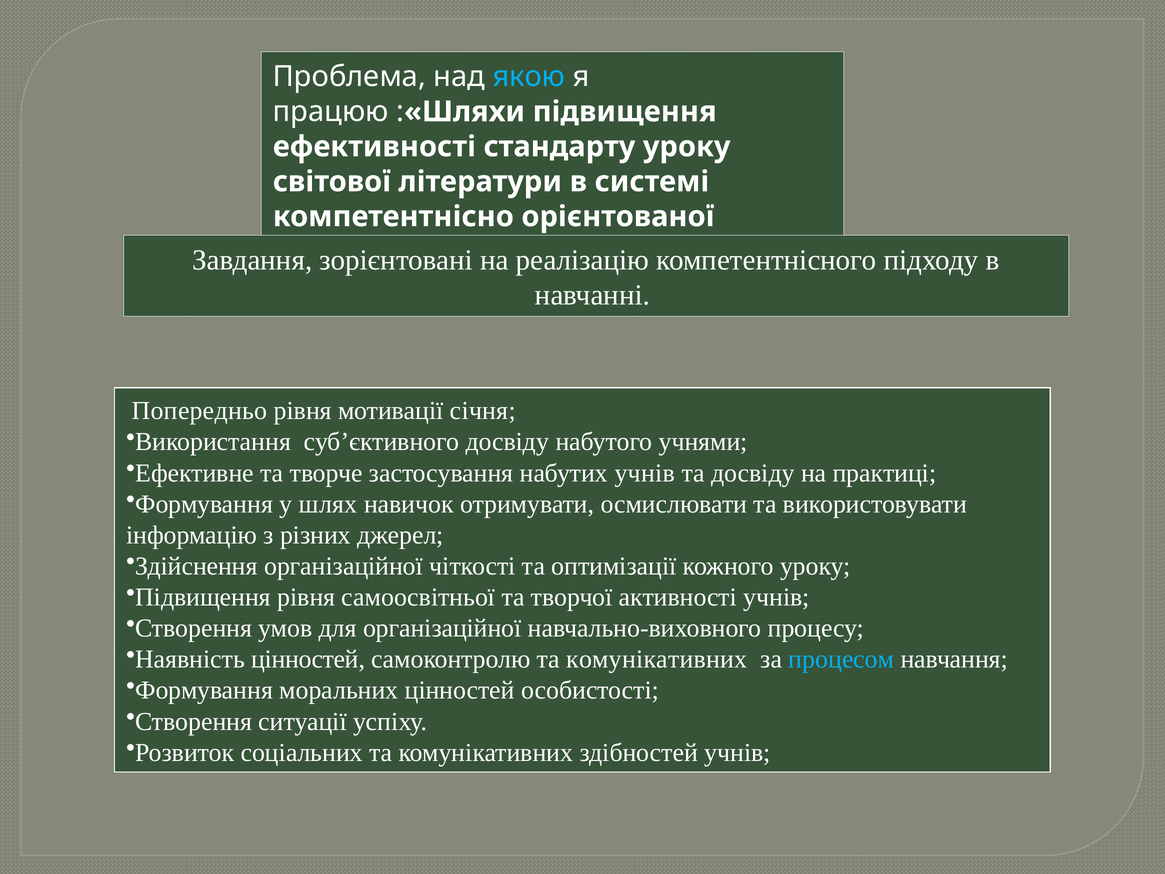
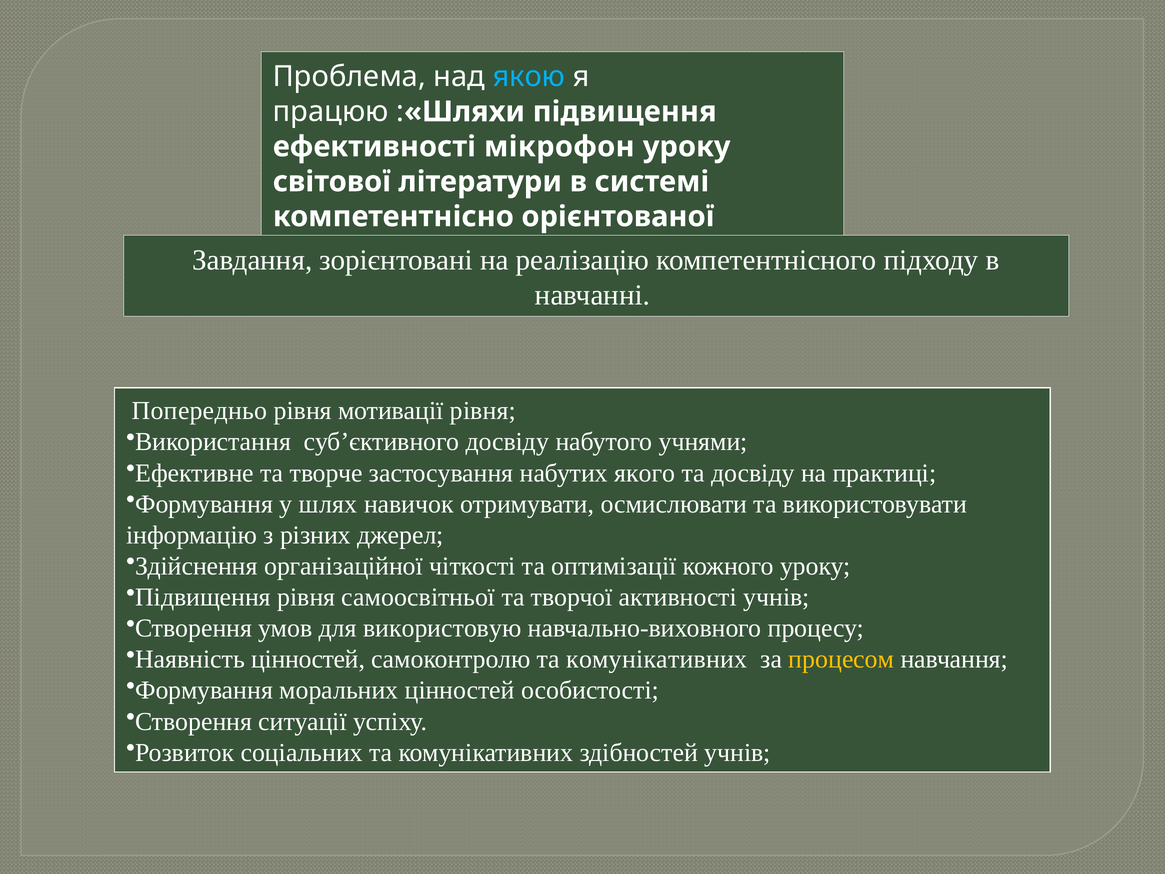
стандарту: стандарту -> мікрофон
мотивації січня: січня -> рівня
набутих учнів: учнів -> якого
для організаційної: організаційної -> використовую
процесом colour: light blue -> yellow
